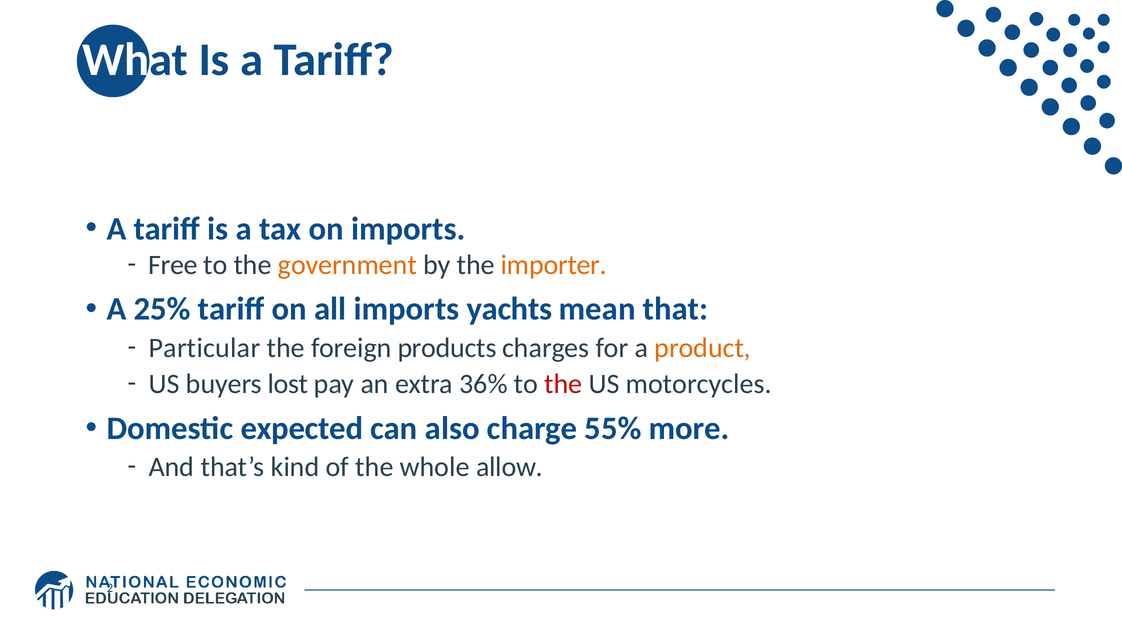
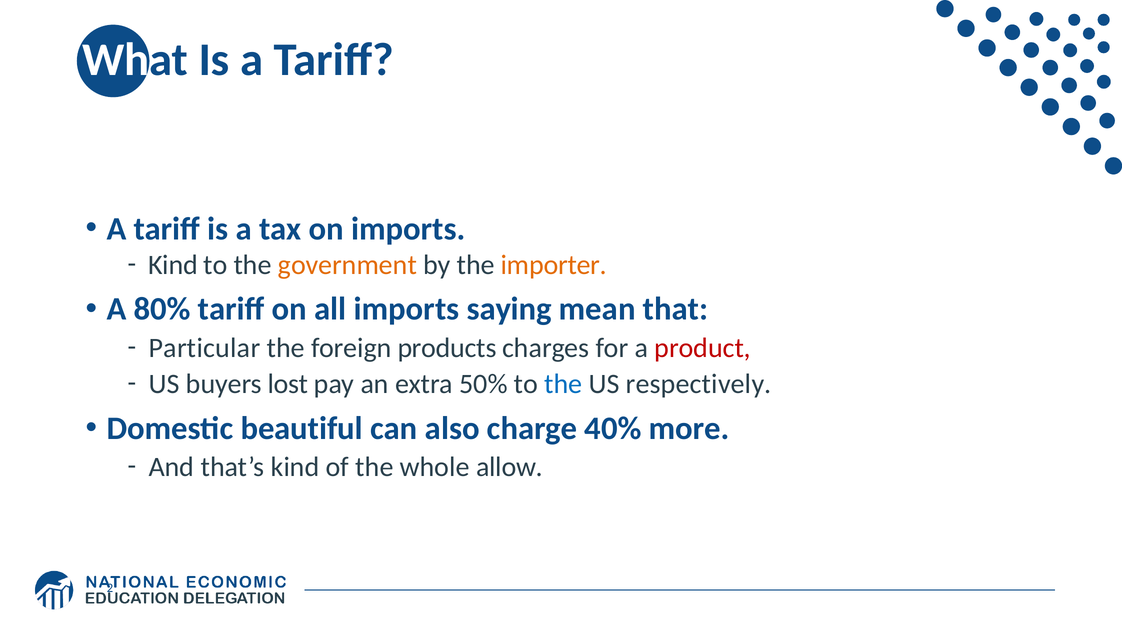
Free at (173, 265): Free -> Kind
25%: 25% -> 80%
yachts: yachts -> saying
product colour: orange -> red
36%: 36% -> 50%
the at (563, 384) colour: red -> blue
motorcycles: motorcycles -> respectively
expected: expected -> beautiful
55%: 55% -> 40%
